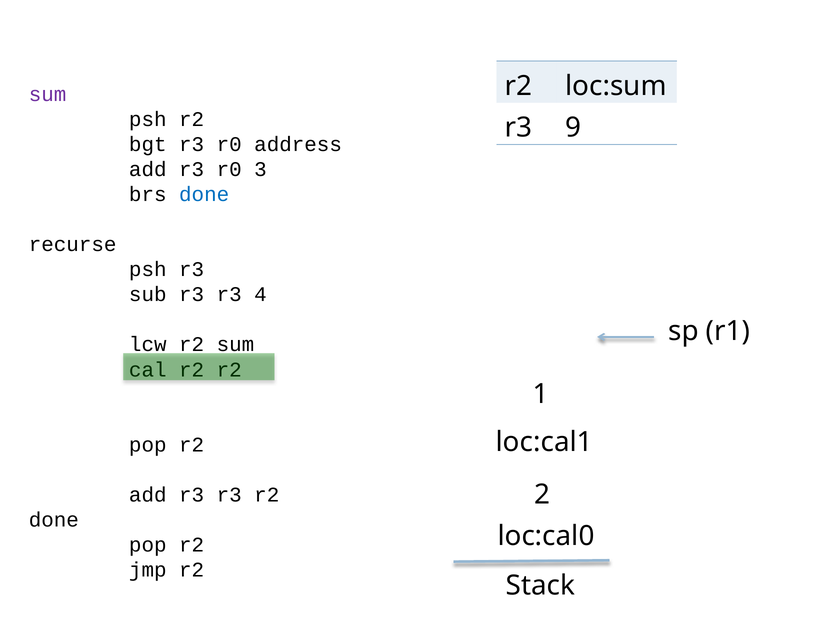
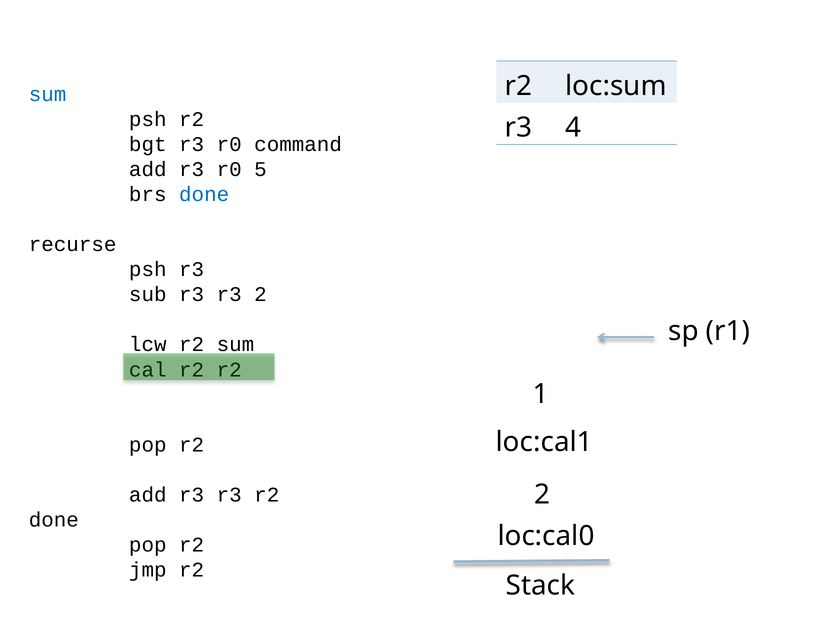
sum at (48, 94) colour: purple -> blue
9: 9 -> 4
address: address -> command
3: 3 -> 5
r3 4: 4 -> 2
